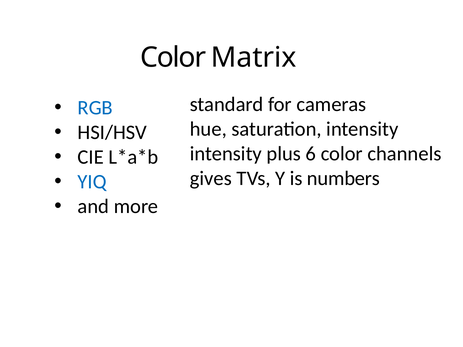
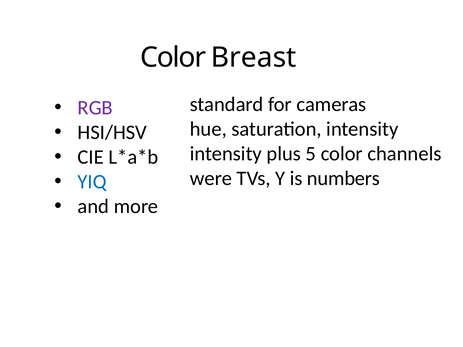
Matrix: Matrix -> Breast
RGB colour: blue -> purple
6: 6 -> 5
gives: gives -> were
